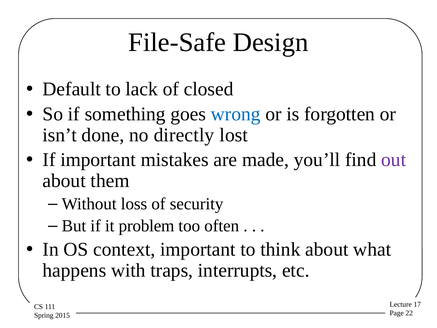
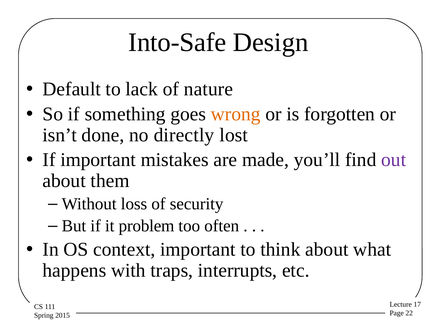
File-Safe: File-Safe -> Into-Safe
closed: closed -> nature
wrong colour: blue -> orange
